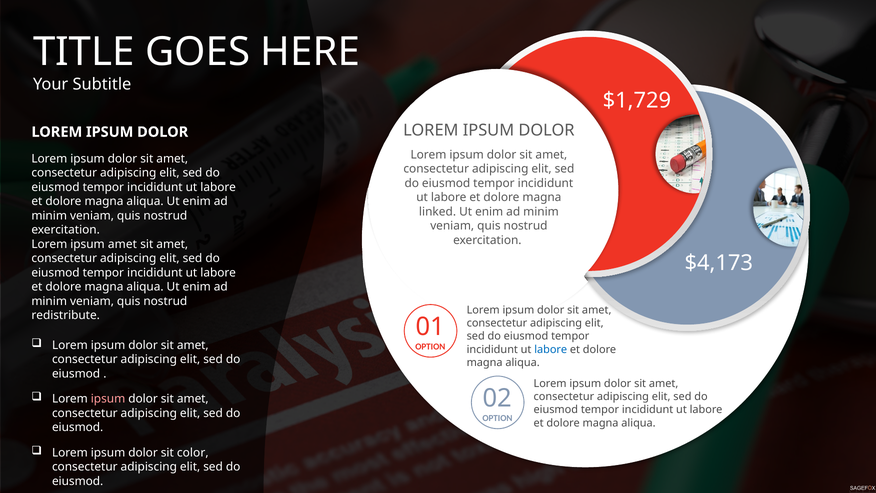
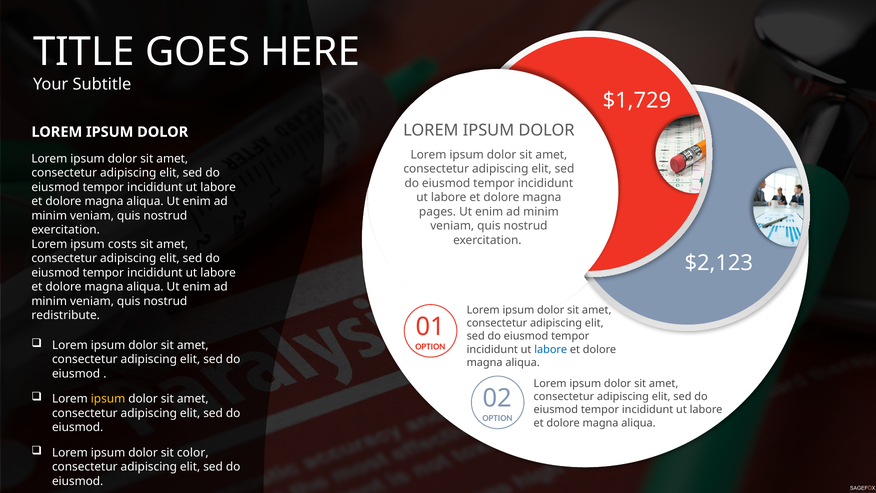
linked: linked -> pages
ipsum amet: amet -> costs
$4,173: $4,173 -> $2,123
ipsum at (108, 399) colour: pink -> yellow
